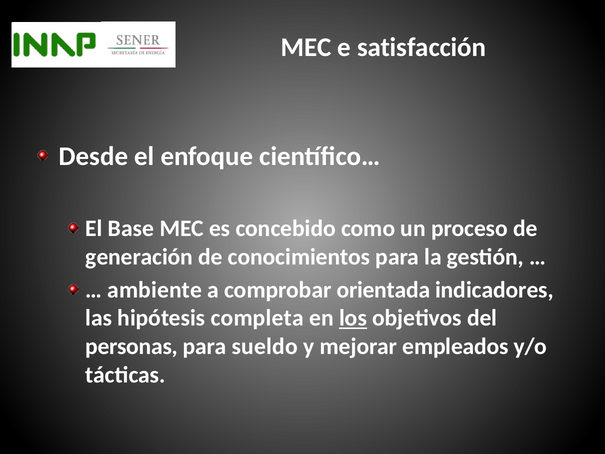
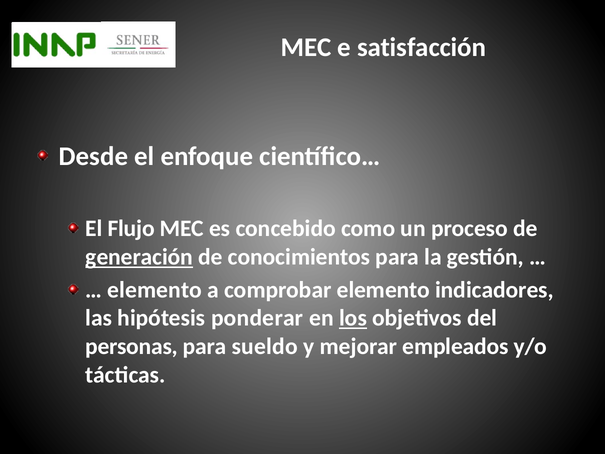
Base: Base -> Flujo
generación underline: none -> present
ambiente at (155, 290): ambiente -> elemento
comprobar orientada: orientada -> elemento
completa: completa -> ponderar
